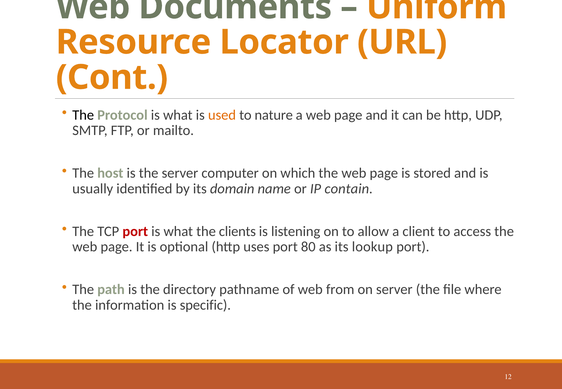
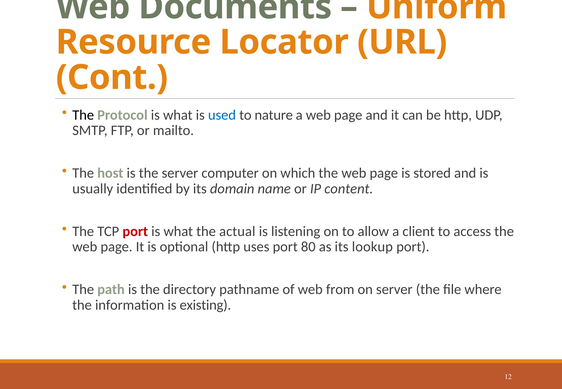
used colour: orange -> blue
contain: contain -> content
clients: clients -> actual
specific: specific -> existing
